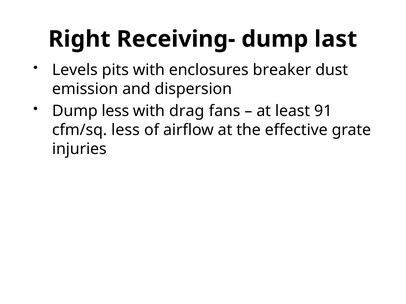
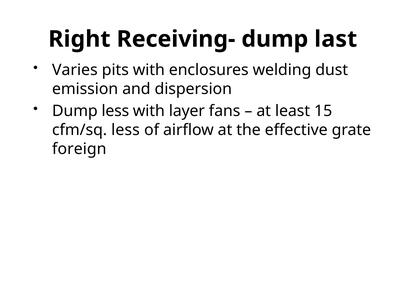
Levels: Levels -> Varies
breaker: breaker -> welding
drag: drag -> layer
91: 91 -> 15
injuries: injuries -> foreign
